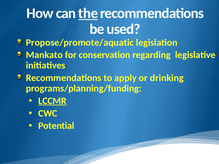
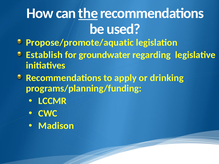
Mankato: Mankato -> Establish
conservation: conservation -> groundwater
LCCMR underline: present -> none
Potential: Potential -> Madison
